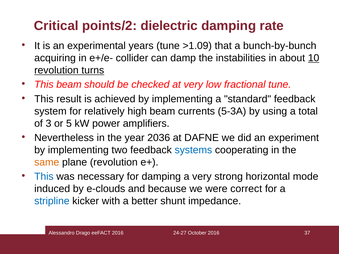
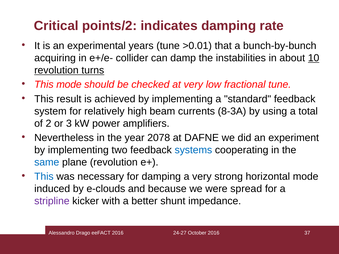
dielectric: dielectric -> indicates
>1.09: >1.09 -> >0.01
This beam: beam -> mode
5-3A: 5-3A -> 8-3A
3: 3 -> 2
5: 5 -> 3
2036: 2036 -> 2078
same colour: orange -> blue
correct: correct -> spread
stripline colour: blue -> purple
